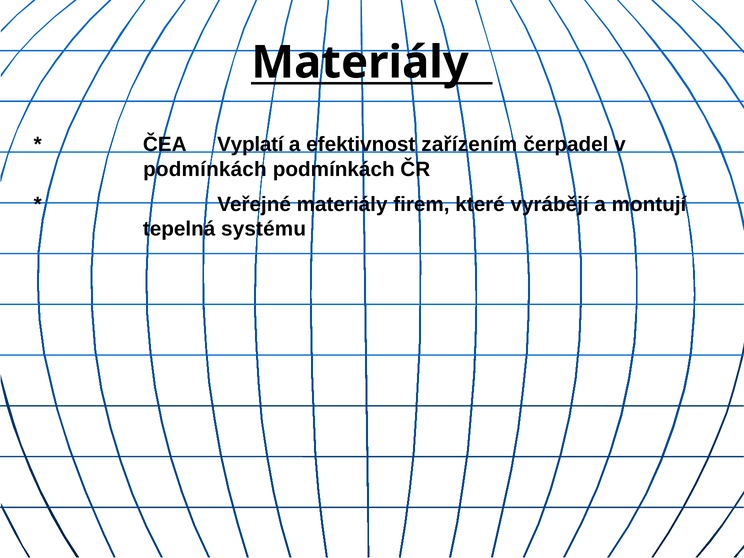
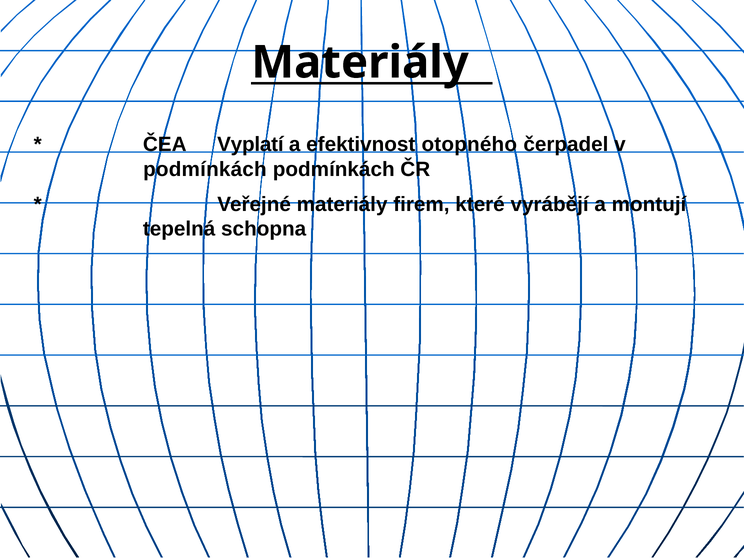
zařízením: zařízením -> otopného
systému: systému -> schopna
